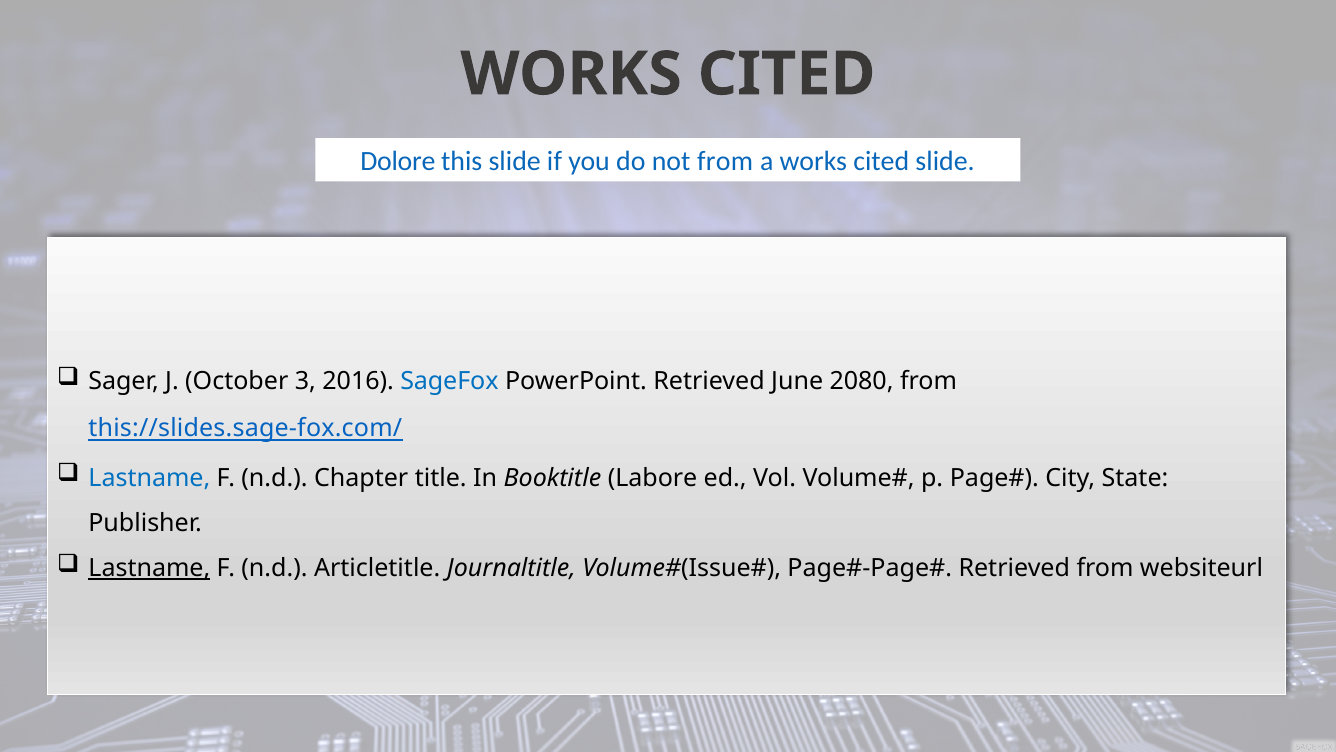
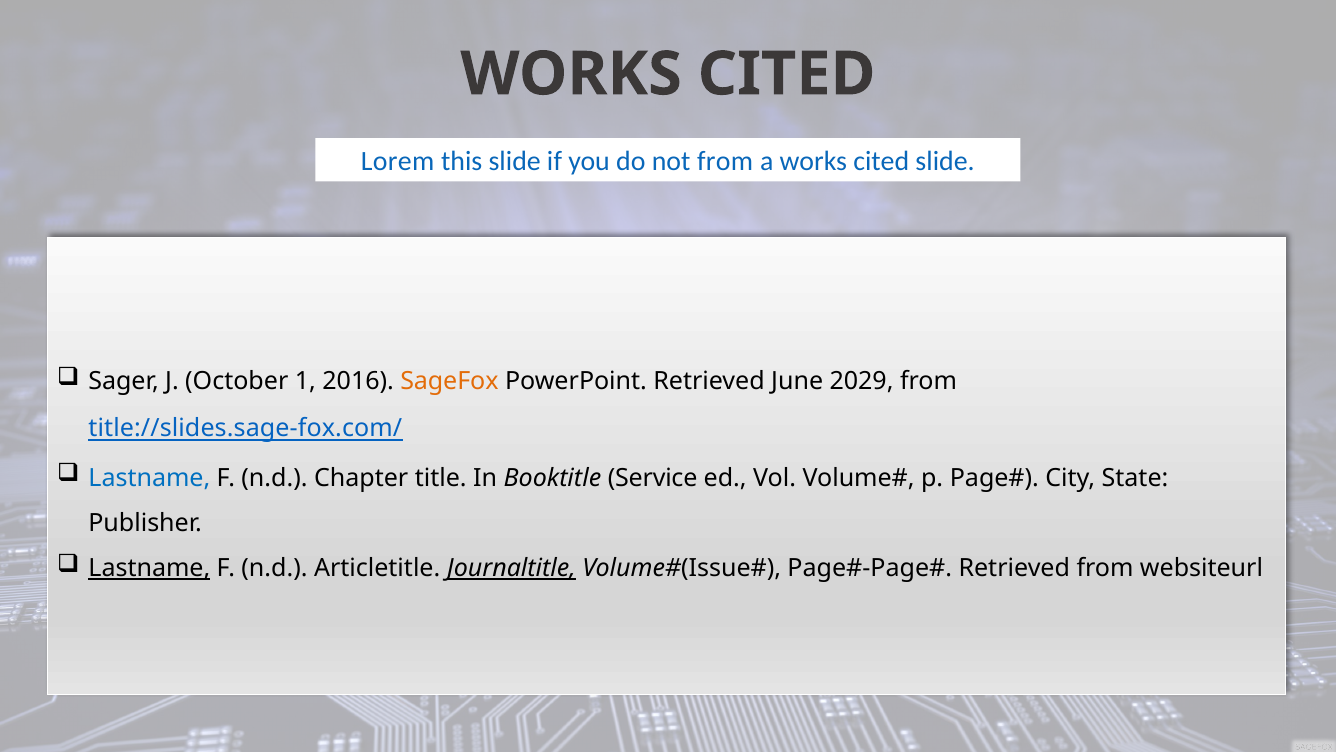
Dolore: Dolore -> Lorem
3: 3 -> 1
SageFox colour: blue -> orange
2080: 2080 -> 2029
this://slides.sage-fox.com/: this://slides.sage-fox.com/ -> title://slides.sage-fox.com/
Labore: Labore -> Service
Journaltitle underline: none -> present
